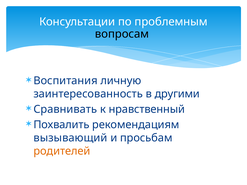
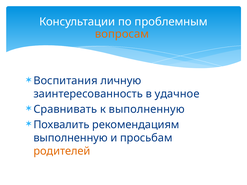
вопросам colour: black -> orange
другими: другими -> удачное
к нравственный: нравственный -> выполненную
вызывающий at (70, 138): вызывающий -> выполненную
